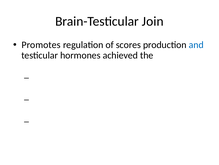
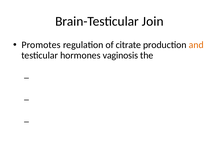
scores: scores -> citrate
and colour: blue -> orange
achieved: achieved -> vaginosis
